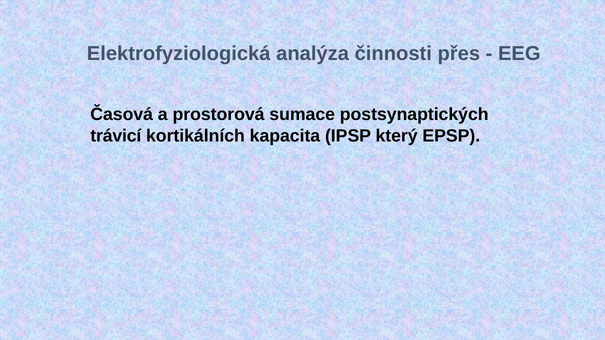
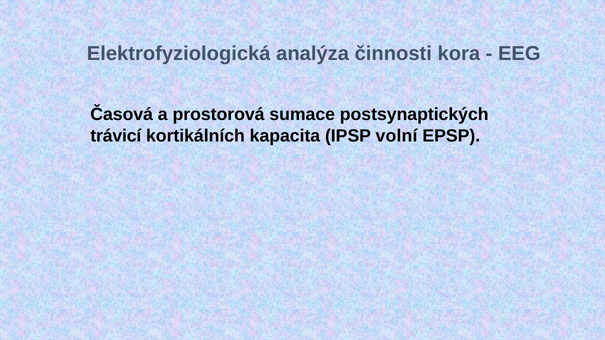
přes: přes -> kora
který: který -> volní
